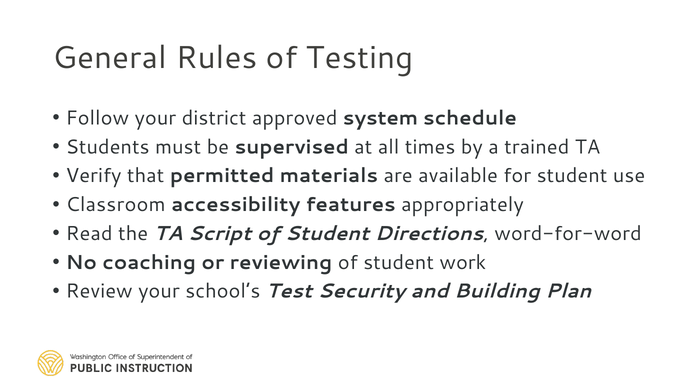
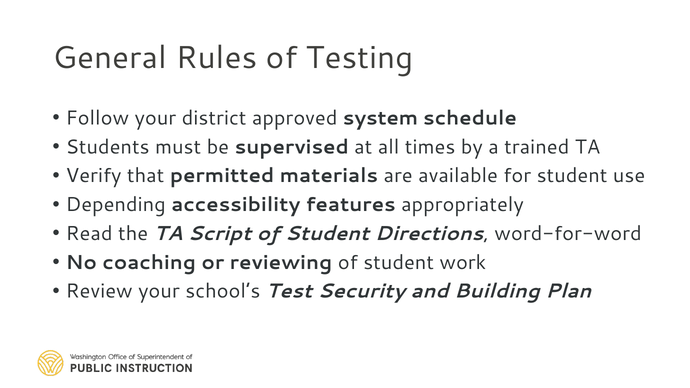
Classroom: Classroom -> Depending
